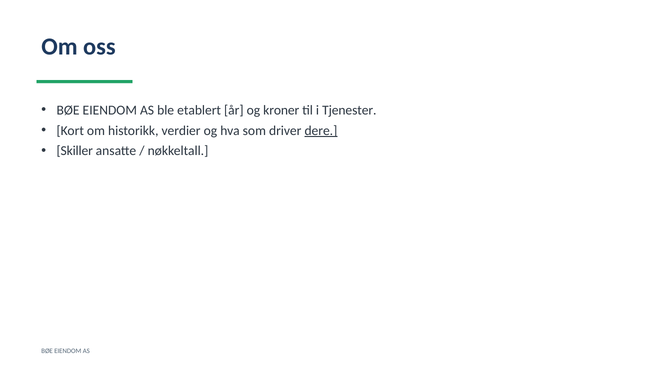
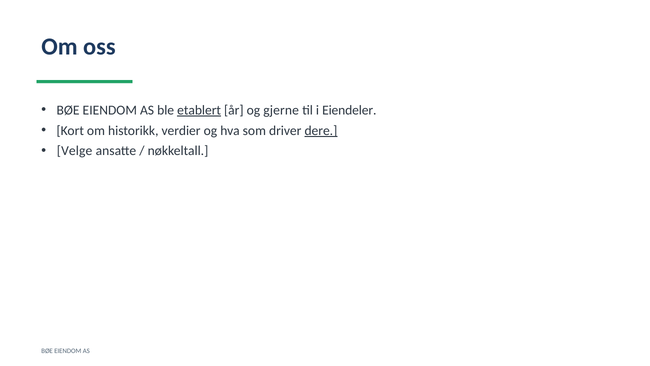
etablert underline: none -> present
kroner: kroner -> gjerne
Tjenester: Tjenester -> Eiendeler
Skiller: Skiller -> Velge
